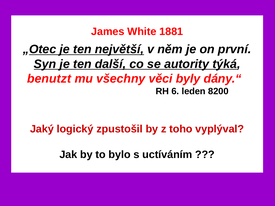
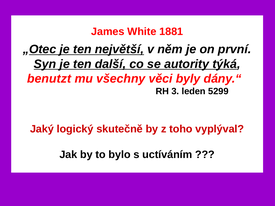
6: 6 -> 3
8200: 8200 -> 5299
zpustošil: zpustošil -> skutečně
